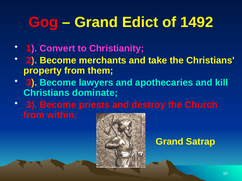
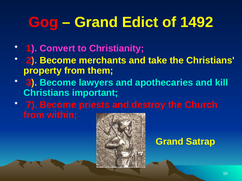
dominate: dominate -> important
3 at (32, 105): 3 -> 7
